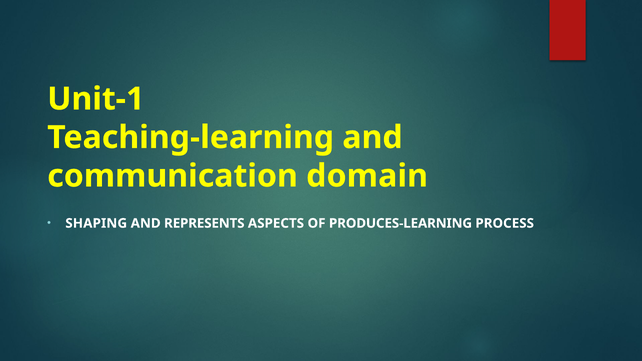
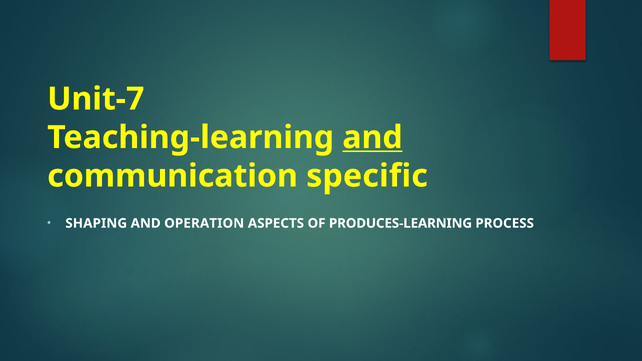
Unit-1: Unit-1 -> Unit-7
and at (373, 138) underline: none -> present
domain: domain -> specific
REPRESENTS: REPRESENTS -> OPERATION
